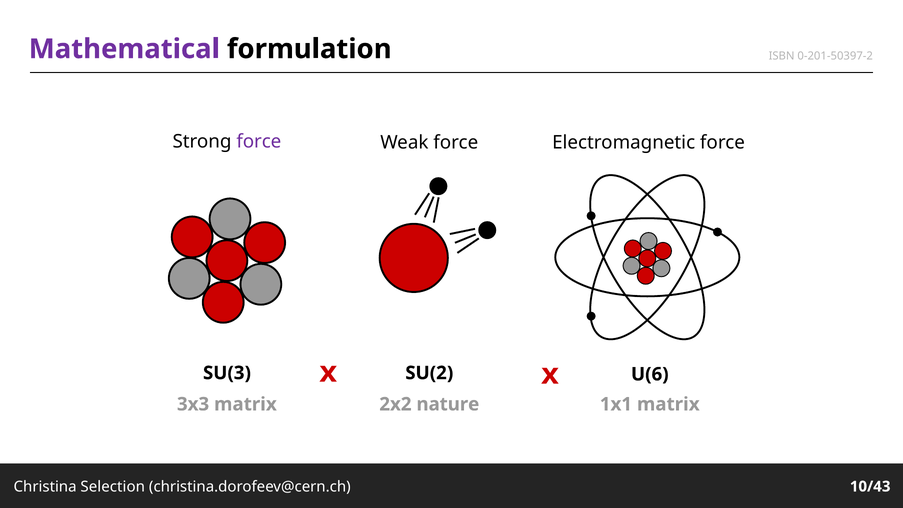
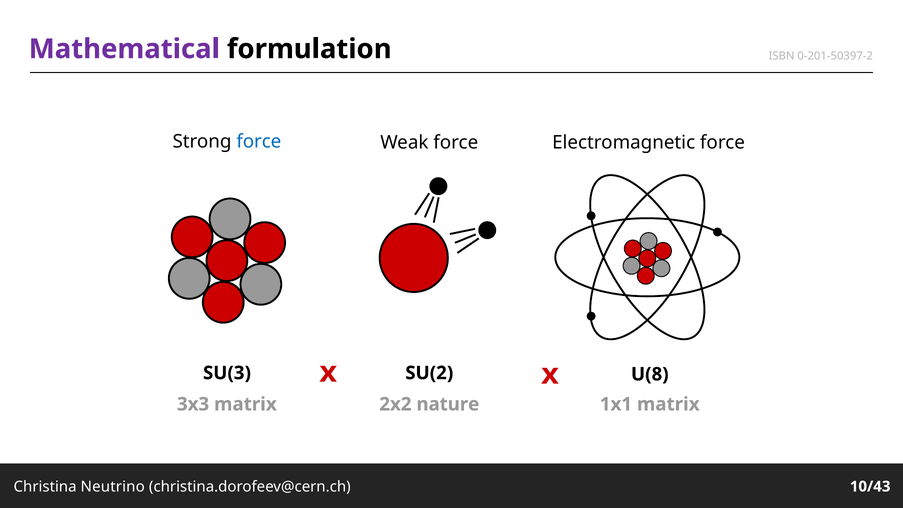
force at (259, 141) colour: purple -> blue
U(6: U(6 -> U(8
Selection: Selection -> Neutrino
